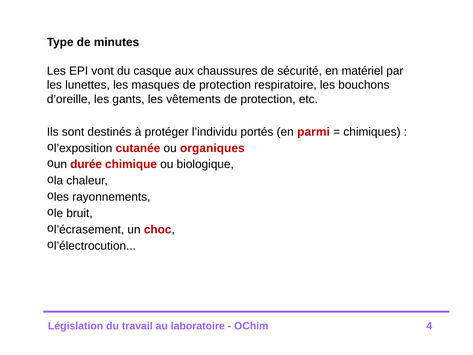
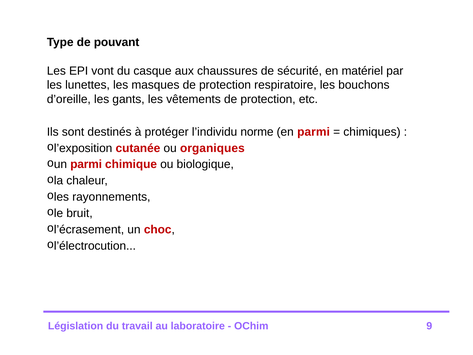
minutes: minutes -> pouvant
portés: portés -> norme
durée at (86, 164): durée -> parmi
4: 4 -> 9
